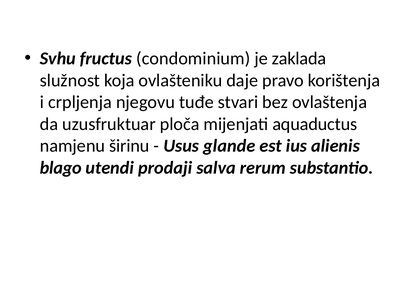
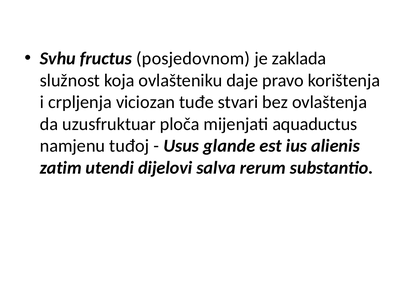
condominium: condominium -> posjedovnom
njegovu: njegovu -> viciozan
širinu: širinu -> tuđoj
blago: blago -> zatim
prodaji: prodaji -> dijelovi
